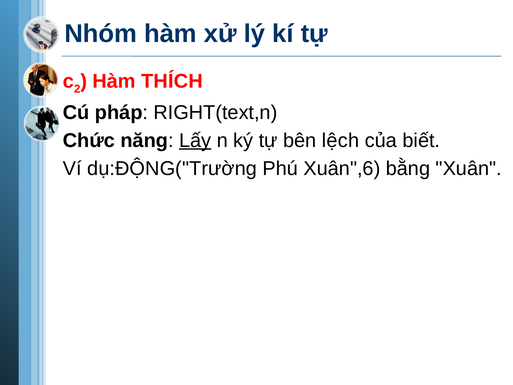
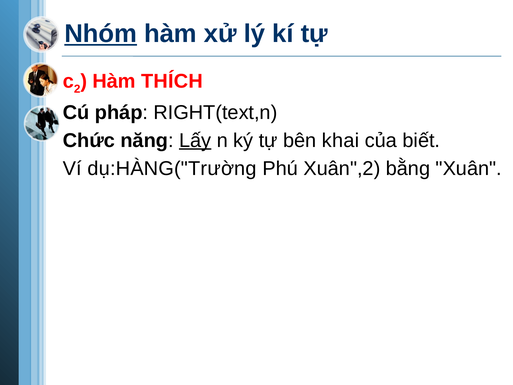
Nhóm underline: none -> present
lệch: lệch -> khai
dụ:ĐỘNG("Trường: dụ:ĐỘNG("Trường -> dụ:HÀNG("Trường
Xuân",6: Xuân",6 -> Xuân",2
